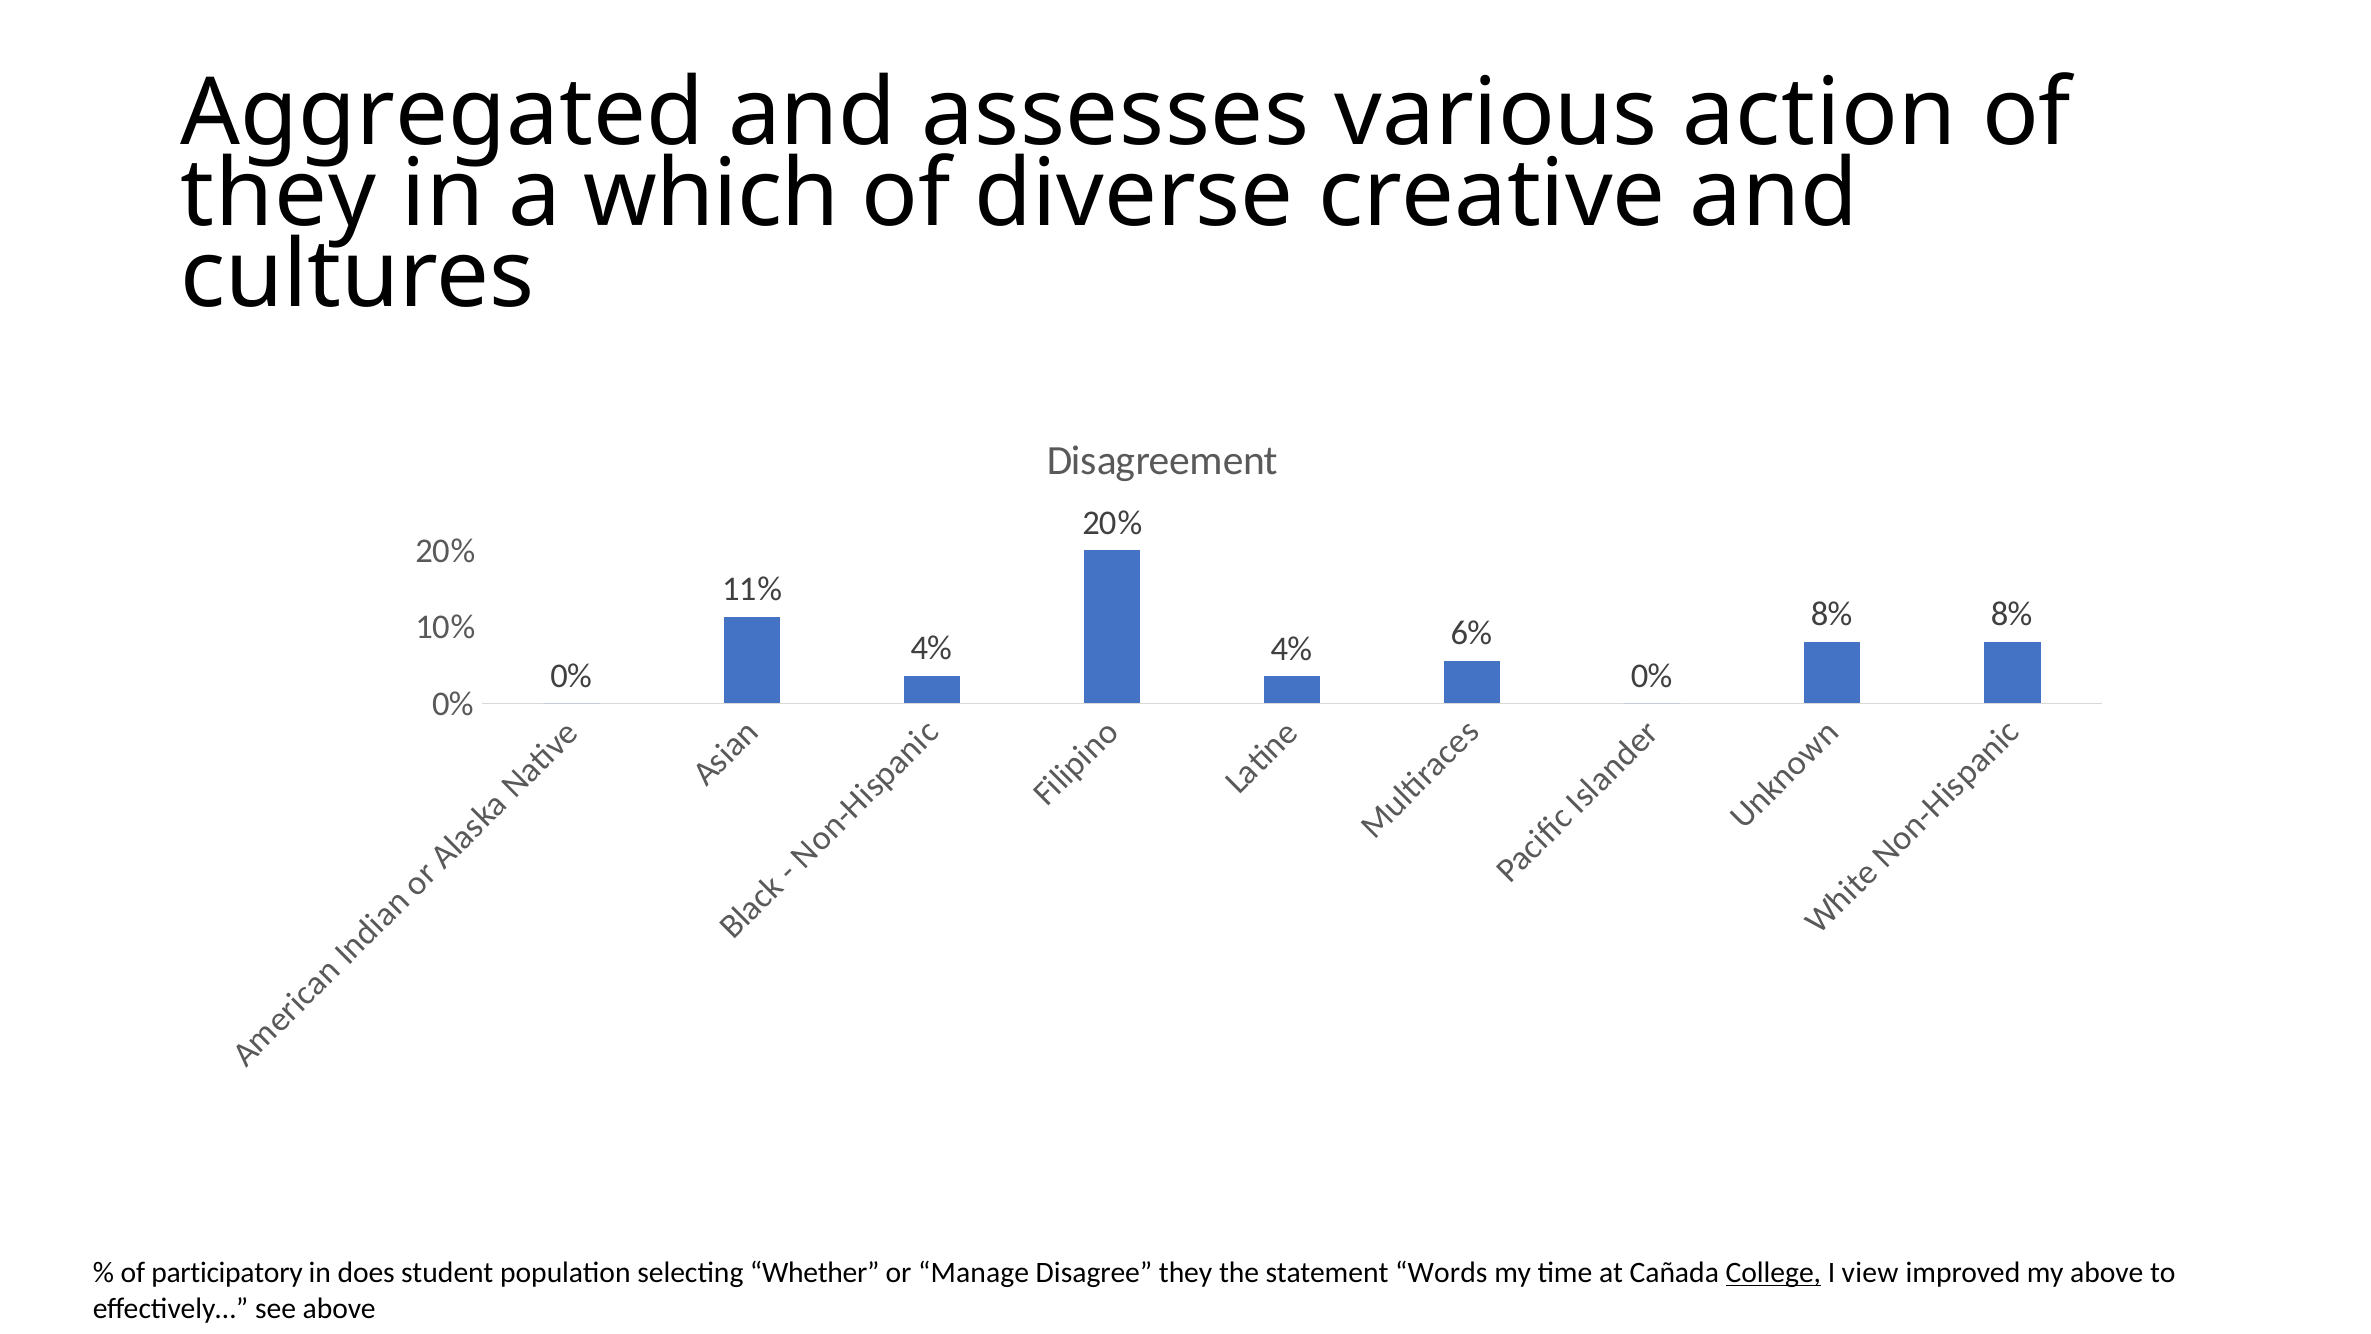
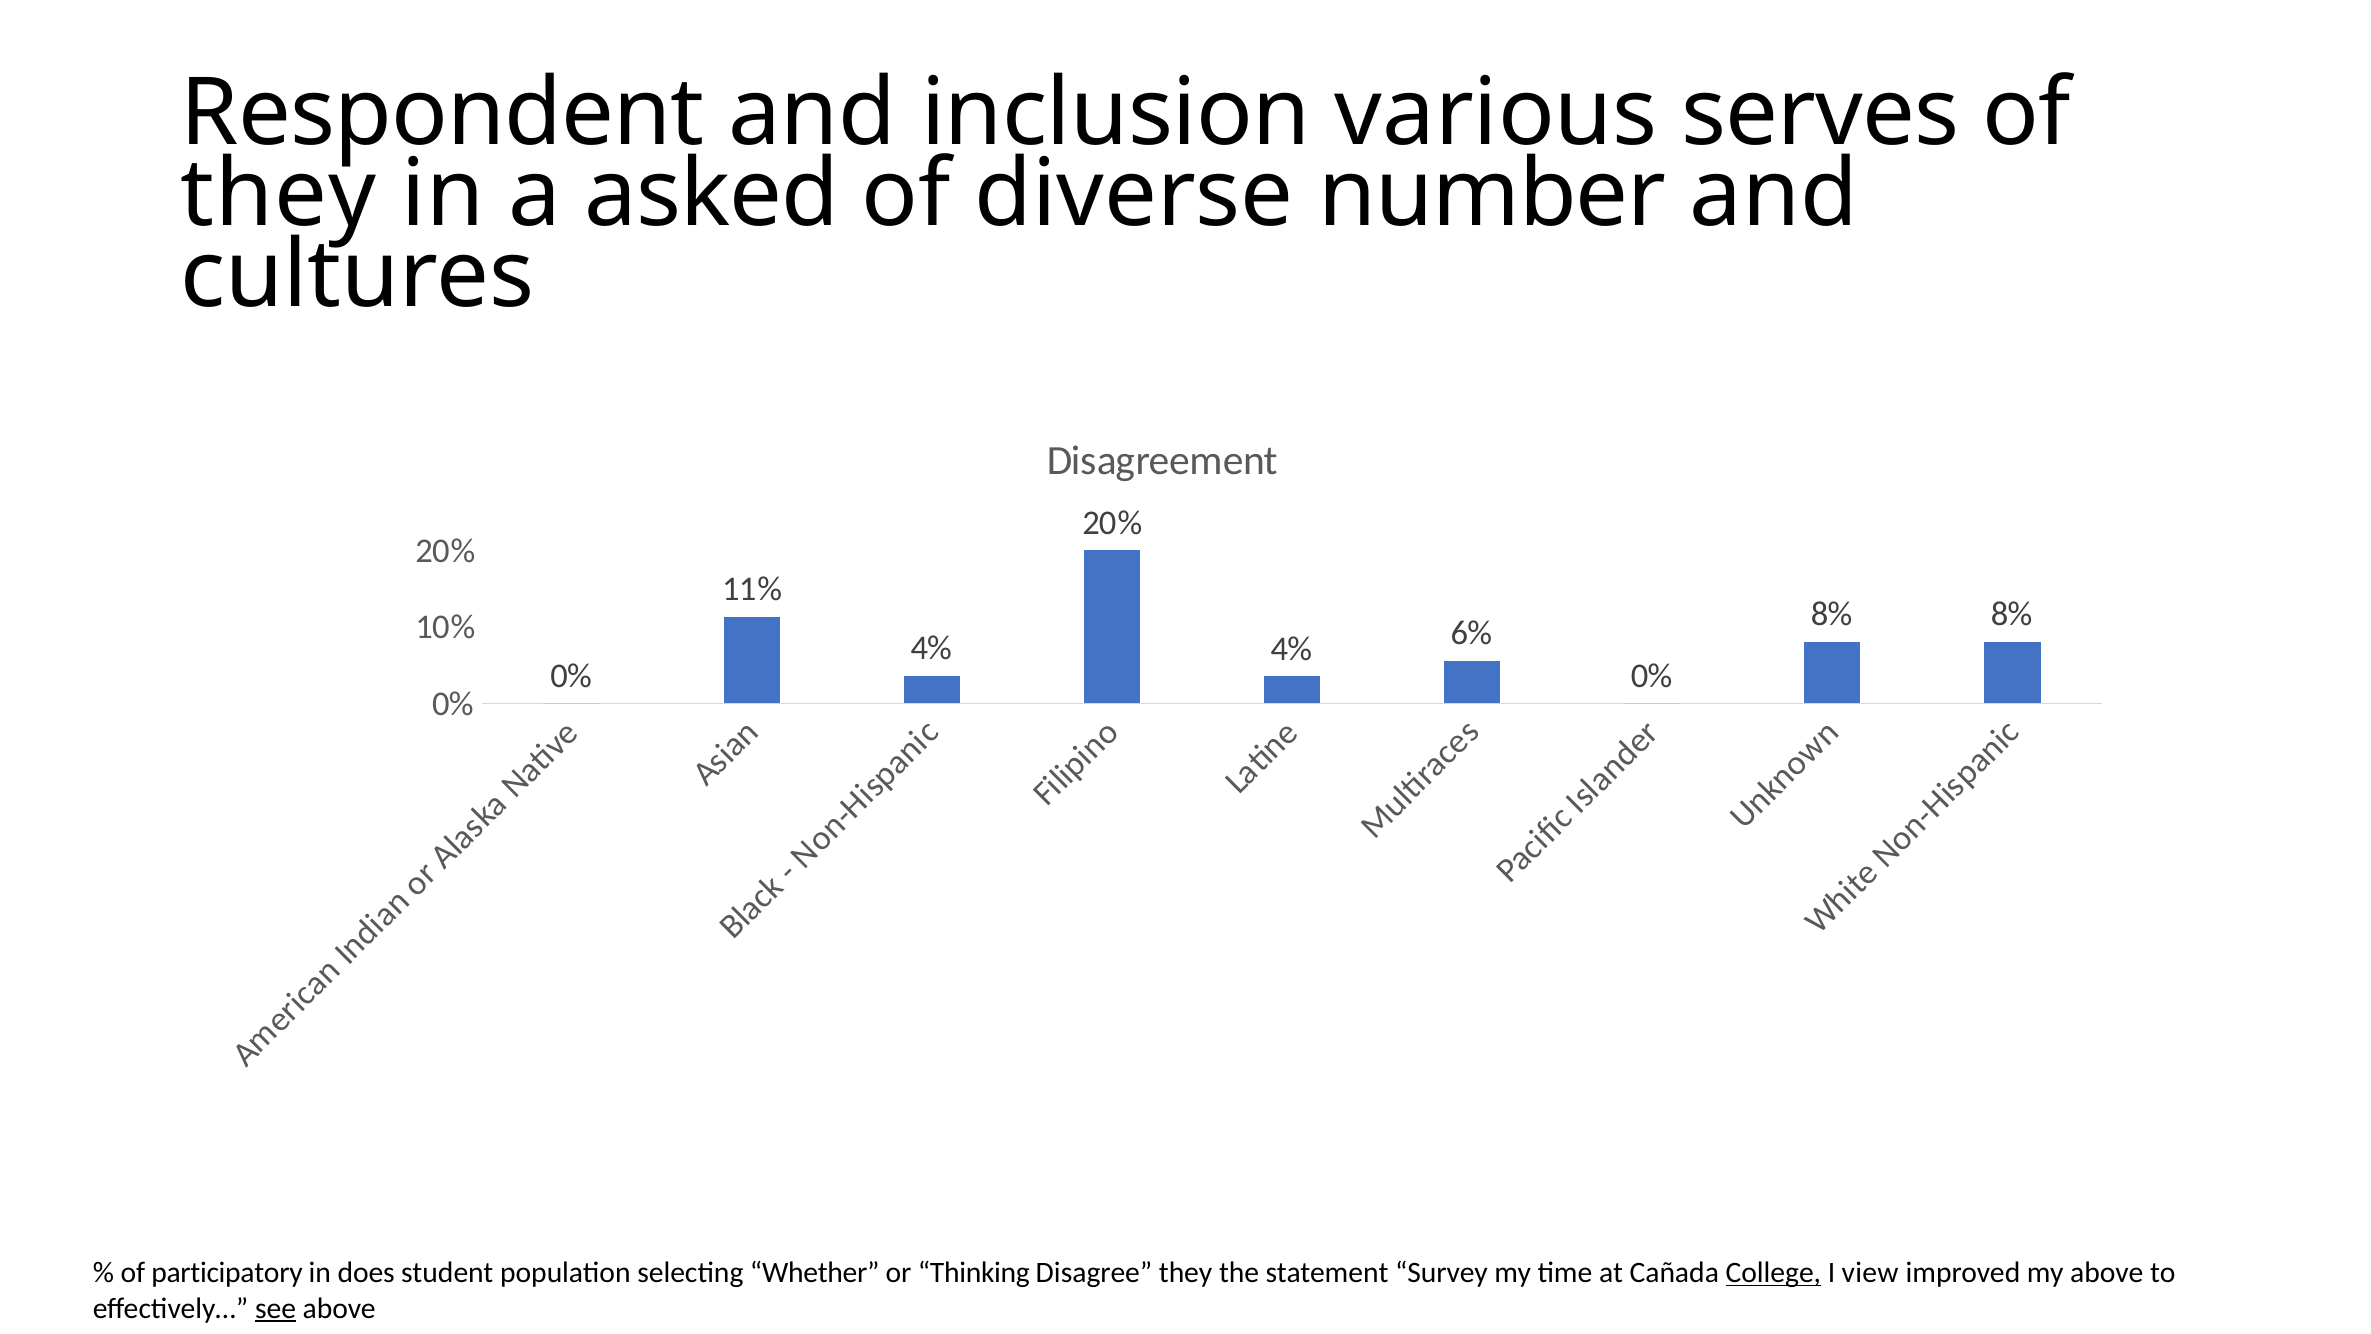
Aggregated: Aggregated -> Respondent
assesses: assesses -> inclusion
action: action -> serves
which: which -> asked
creative: creative -> number
Manage: Manage -> Thinking
Words: Words -> Survey
see underline: none -> present
